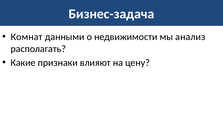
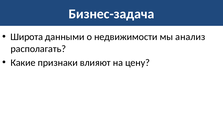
Комнат: Комнат -> Широта
